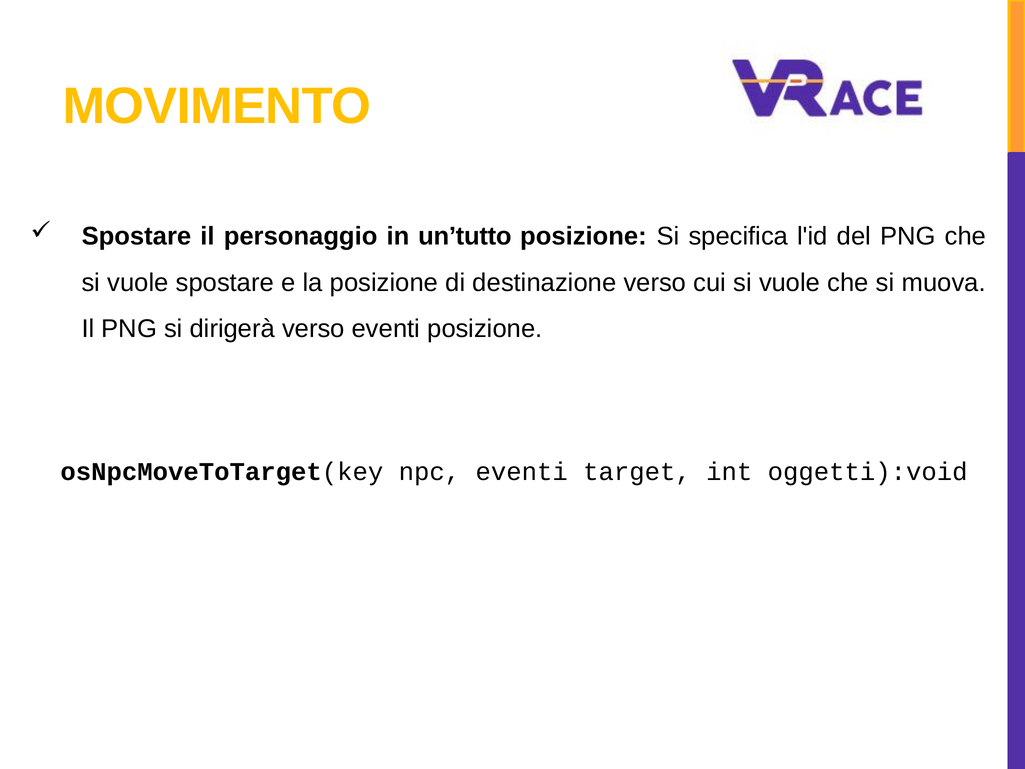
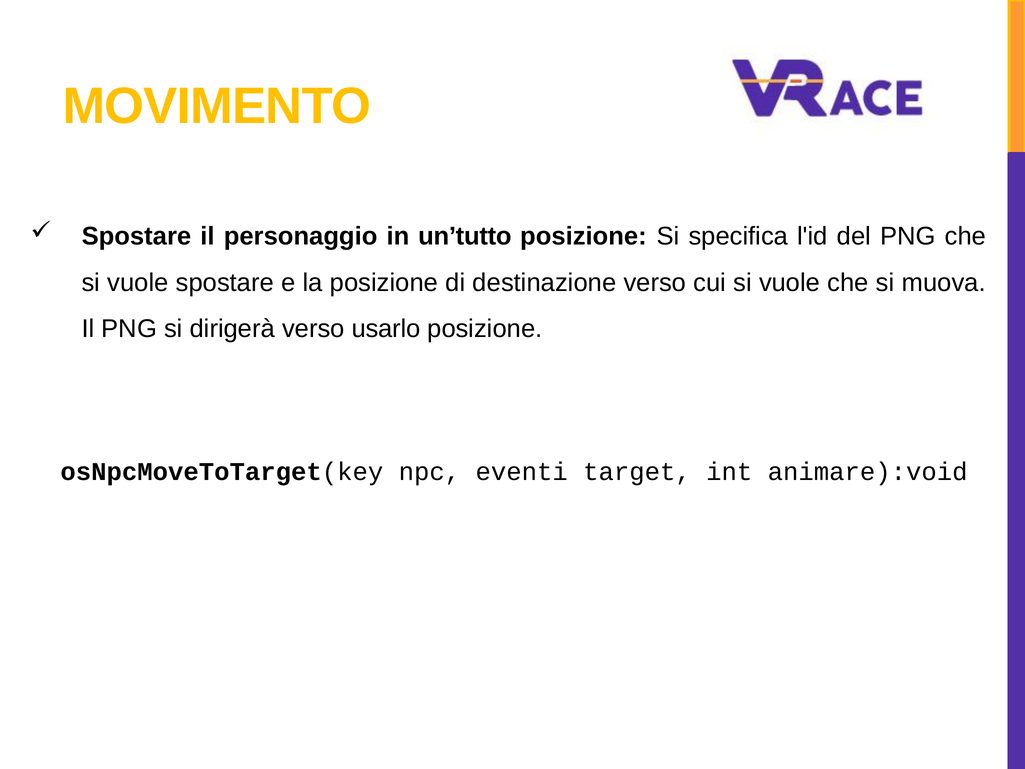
verso eventi: eventi -> usarlo
oggetti):void: oggetti):void -> animare):void
